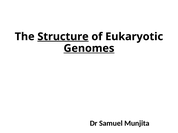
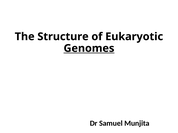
Structure underline: present -> none
